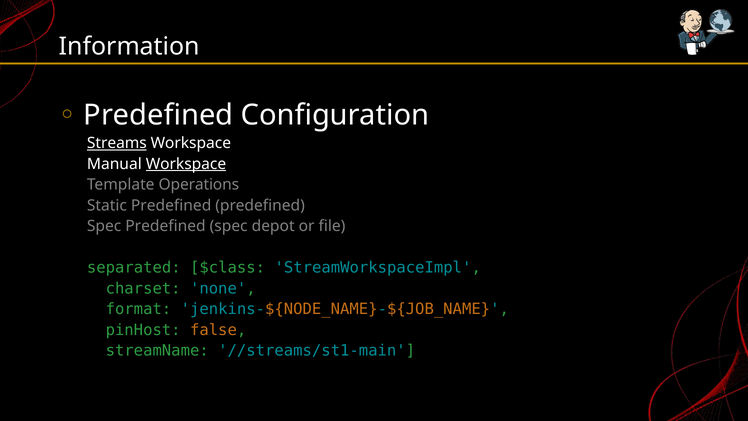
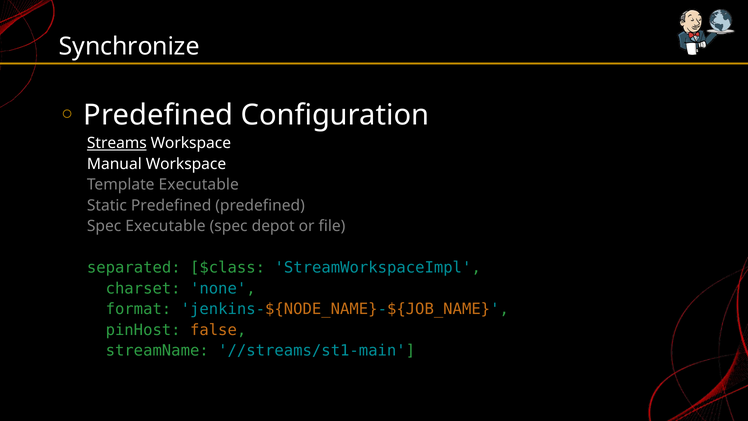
Information: Information -> Synchronize
Workspace at (186, 164) underline: present -> none
Template Operations: Operations -> Executable
Spec Predefined: Predefined -> Executable
